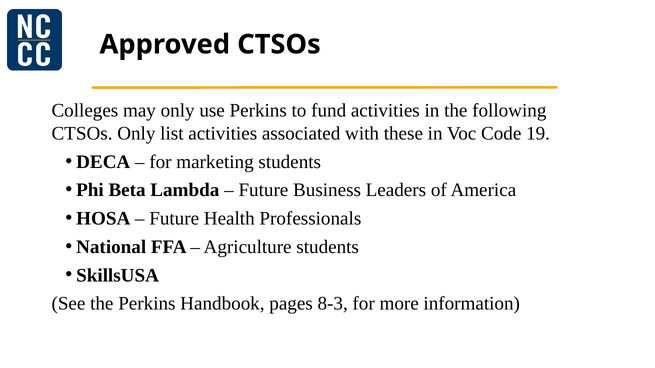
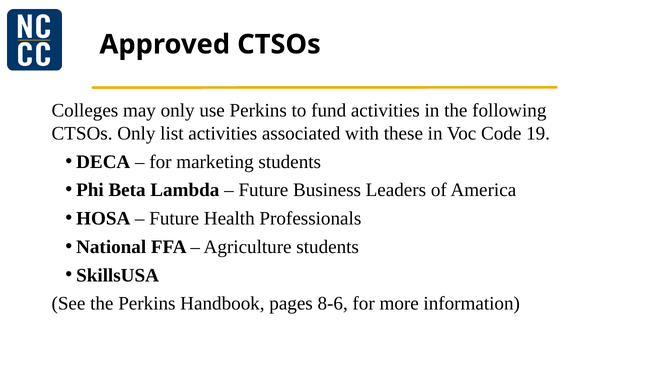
8-3: 8-3 -> 8-6
